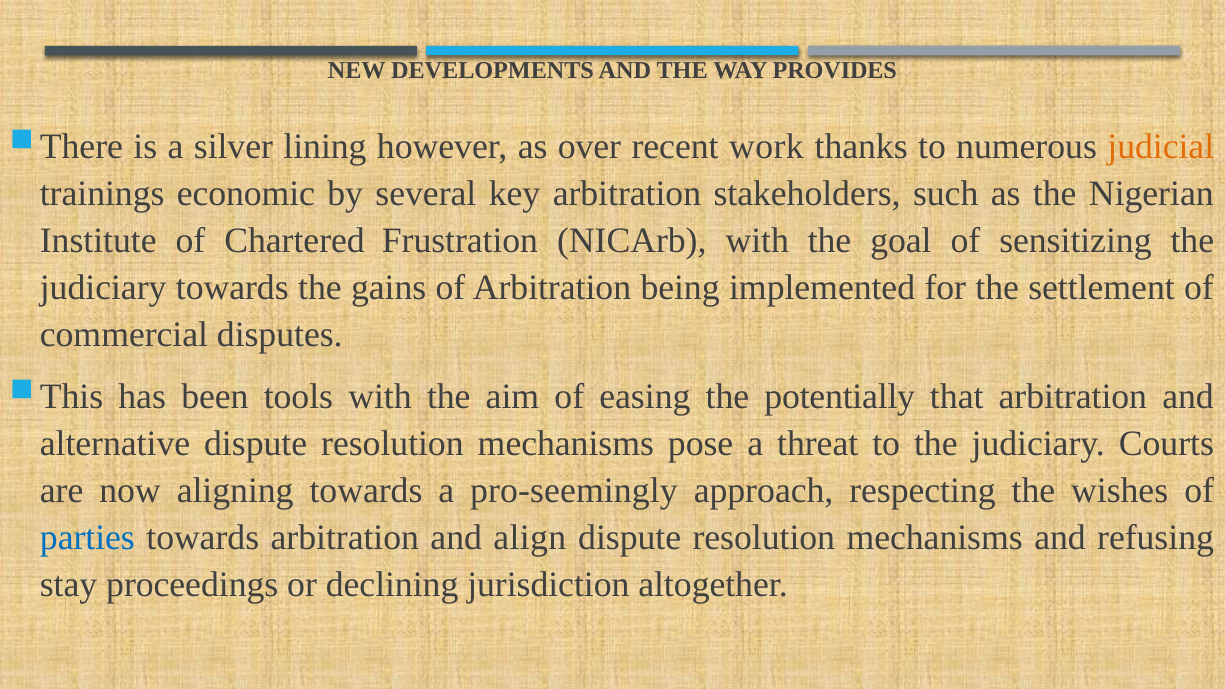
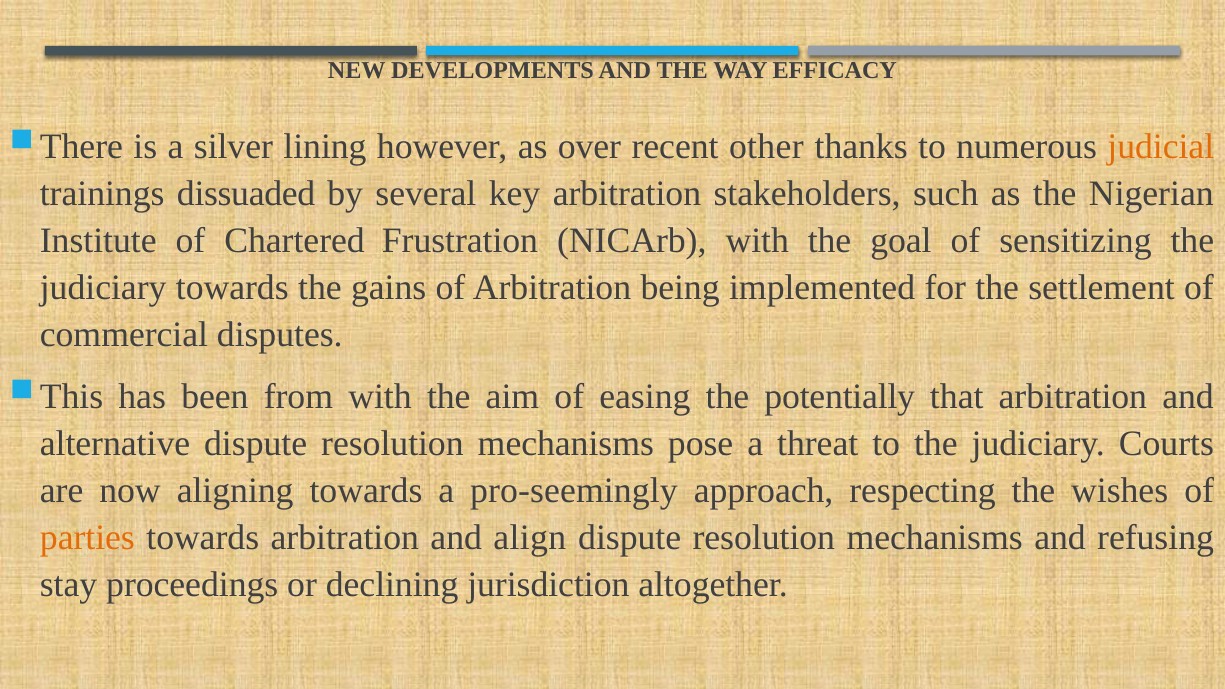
PROVIDES: PROVIDES -> EFFICACY
work: work -> other
economic: economic -> dissuaded
tools: tools -> from
parties colour: blue -> orange
